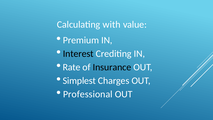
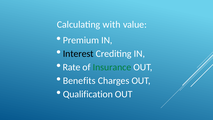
Insurance colour: black -> green
Simplest: Simplest -> Benefits
Professional: Professional -> Qualification
